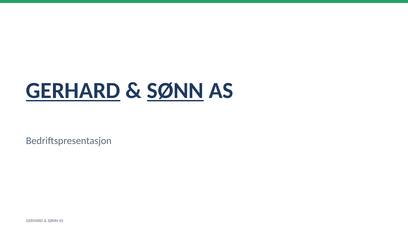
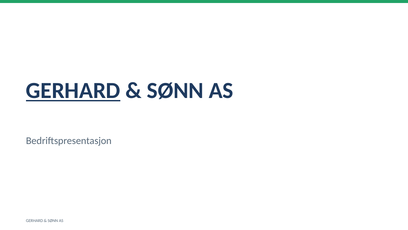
SØNN at (175, 90) underline: present -> none
